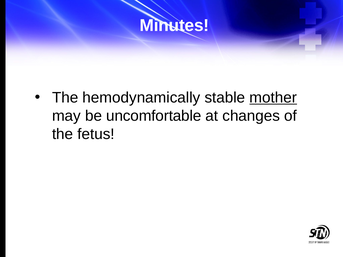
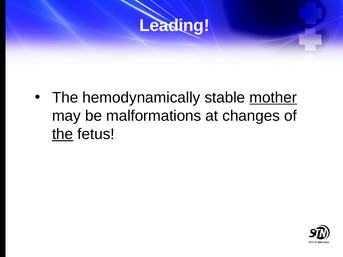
Minutes: Minutes -> Leading
uncomfortable: uncomfortable -> malformations
the at (63, 134) underline: none -> present
